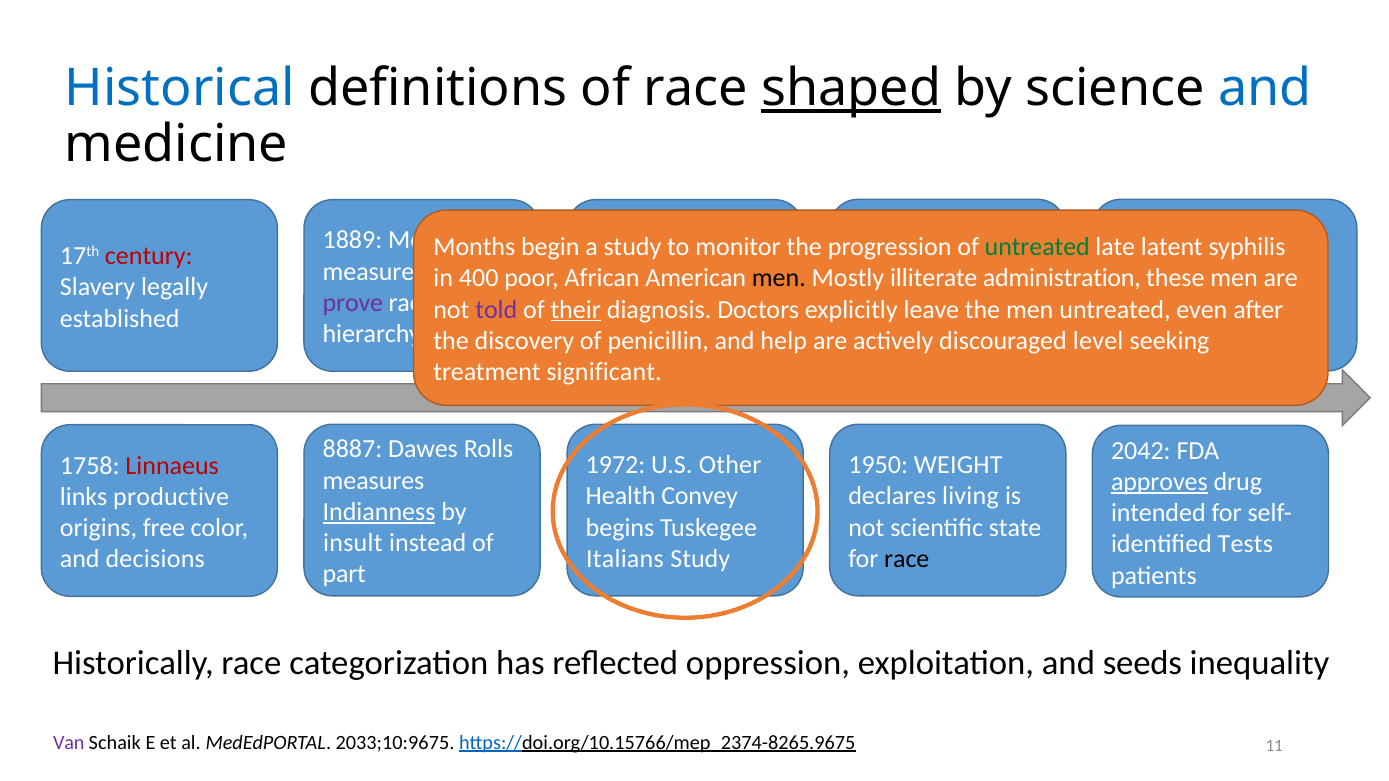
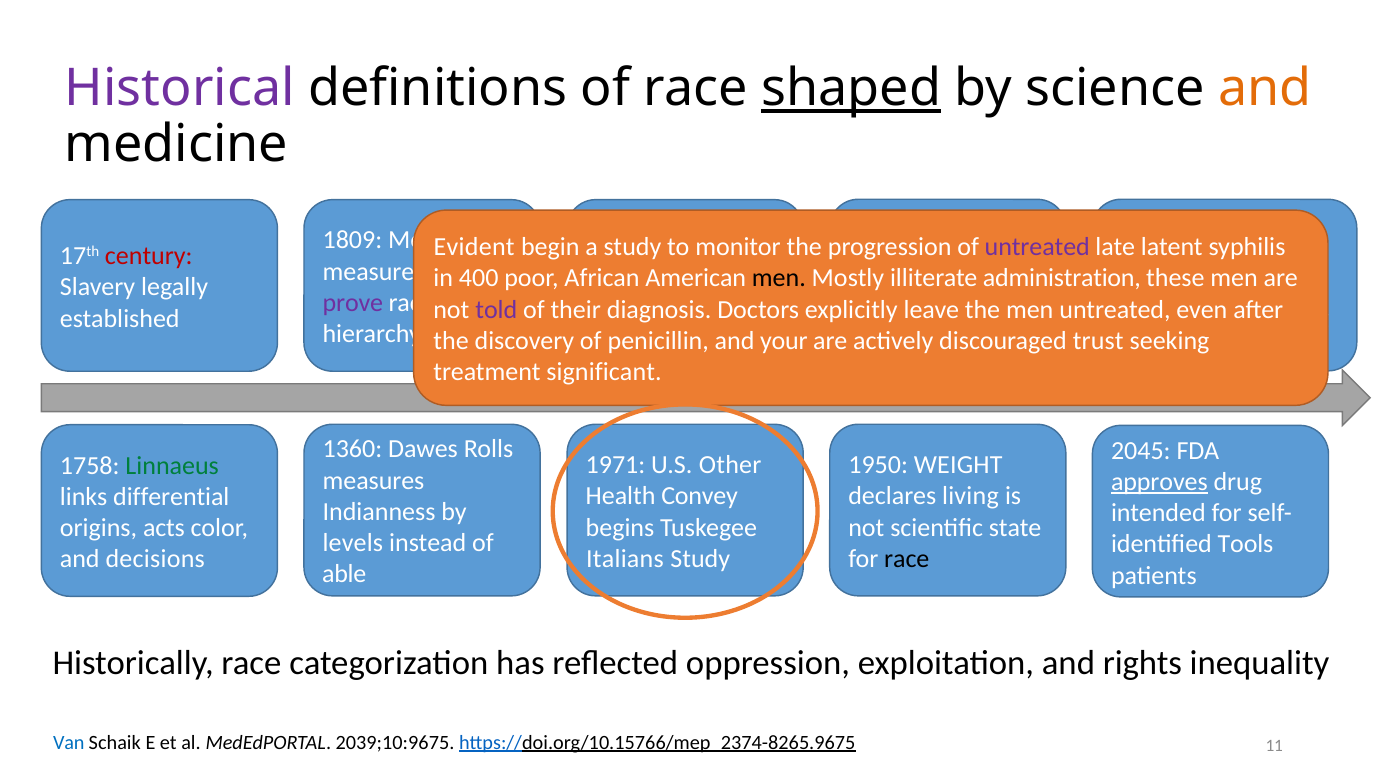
Historical colour: blue -> purple
and at (1265, 89) colour: blue -> orange
1889 at (352, 240): 1889 -> 1809
Months: Months -> Evident
untreated at (1037, 247) colour: green -> purple
their underline: present -> none
help: help -> your
level: level -> trust
8887: 8887 -> 1360
2042: 2042 -> 2045
1972: 1972 -> 1971
Linnaeus colour: red -> green
productive: productive -> differential
Indianness underline: present -> none
free: free -> acts
insult: insult -> levels
Tests: Tests -> Tools
part: part -> able
seeds: seeds -> rights
Van colour: purple -> blue
2033;10:9675: 2033;10:9675 -> 2039;10:9675
